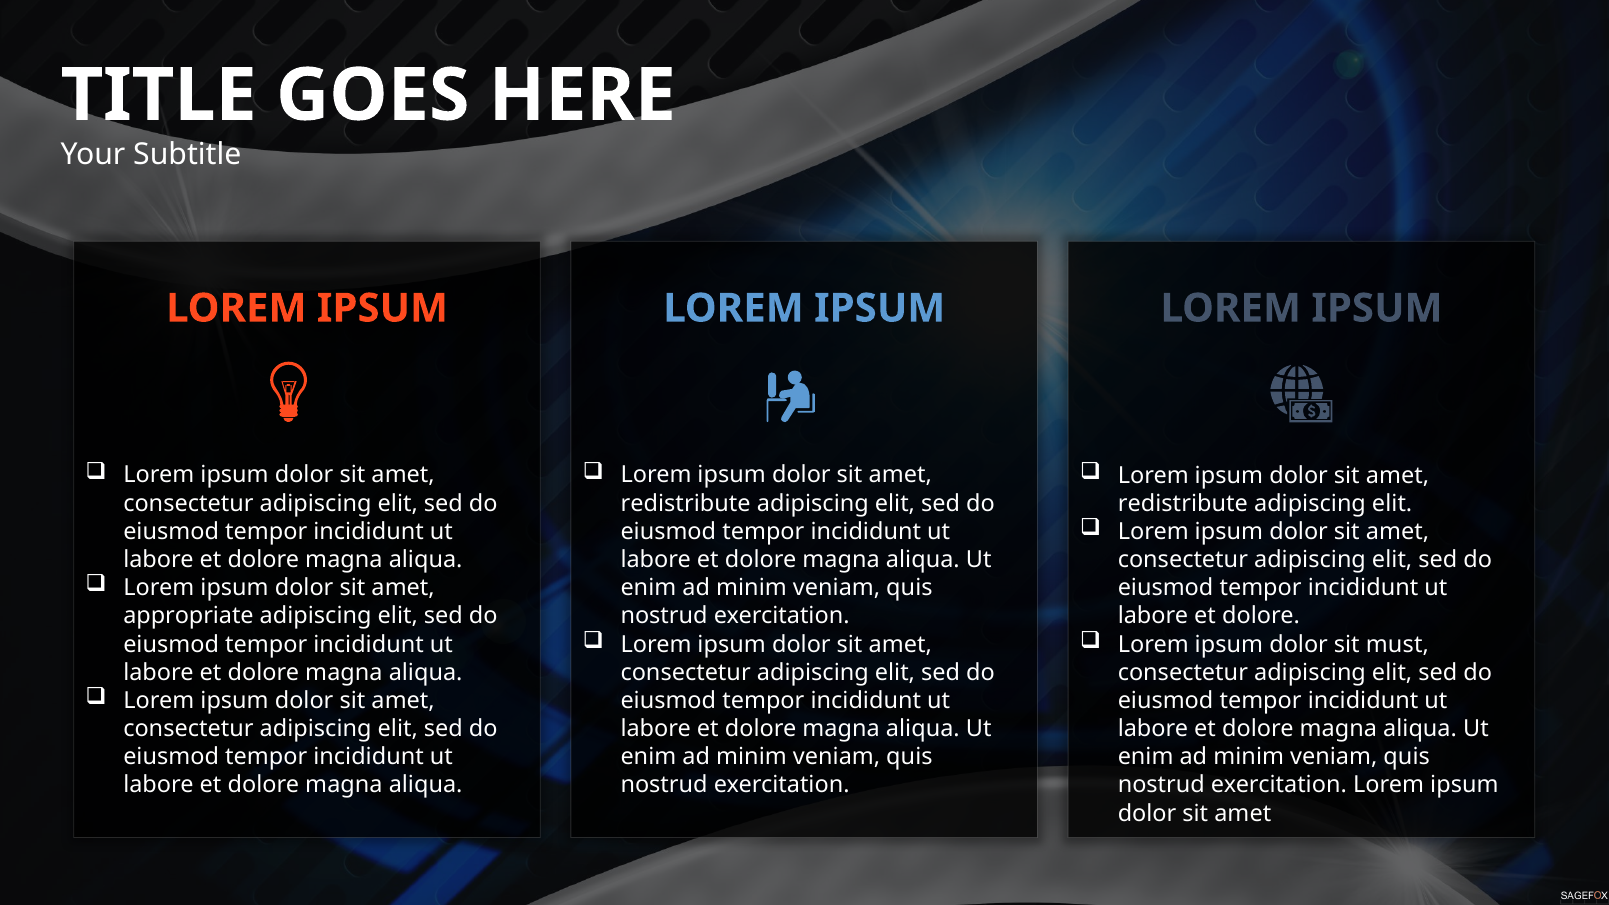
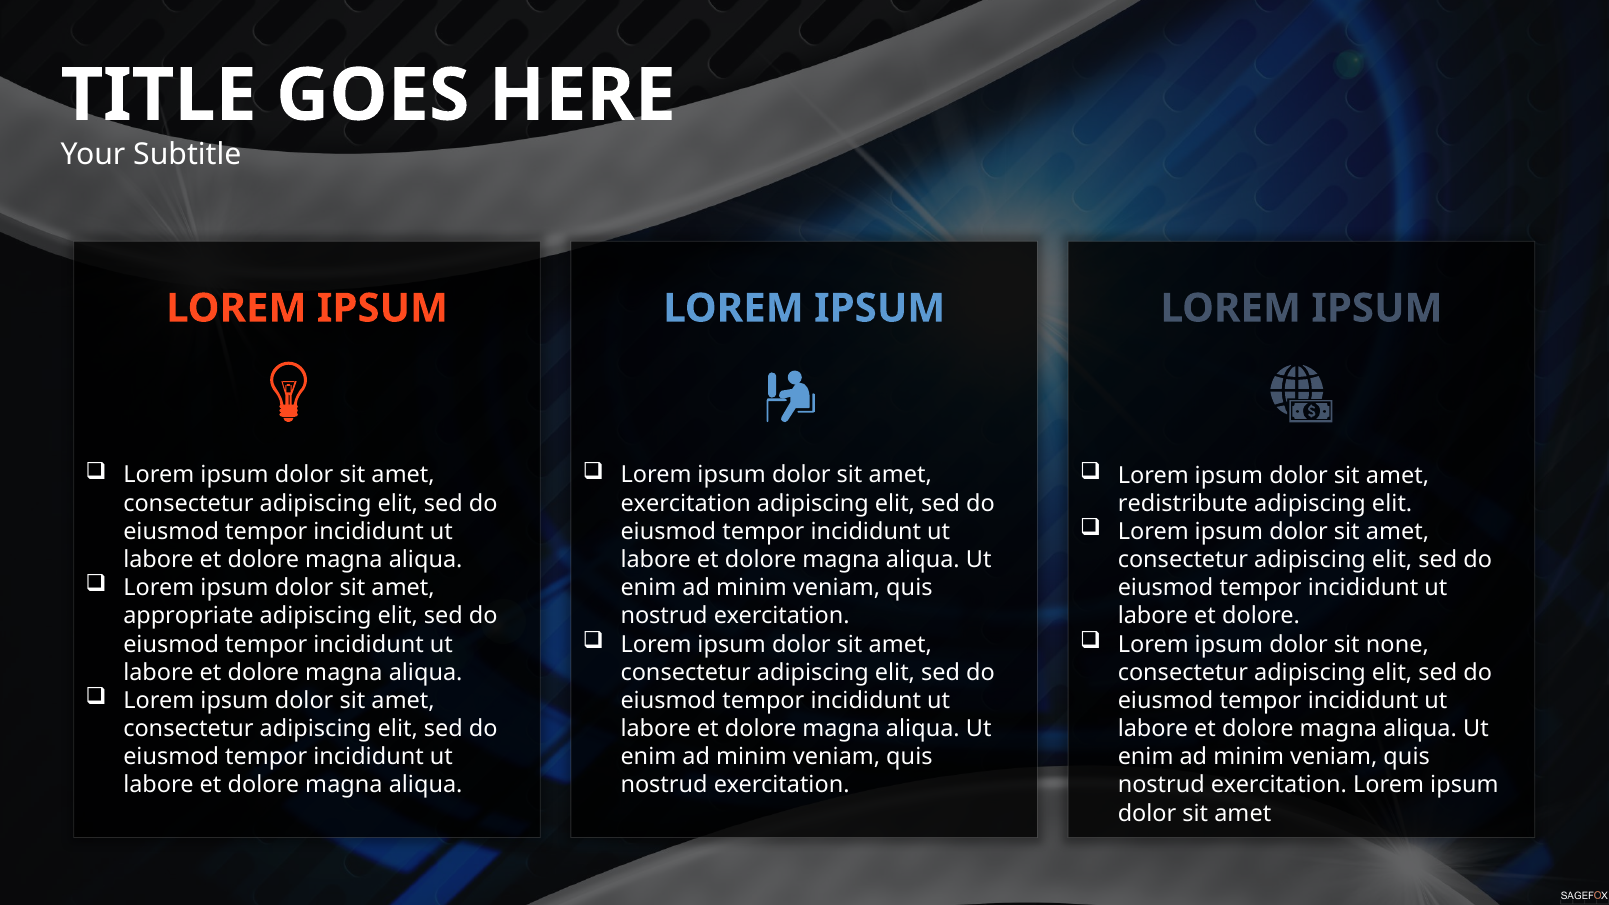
redistribute at (686, 503): redistribute -> exercitation
must: must -> none
